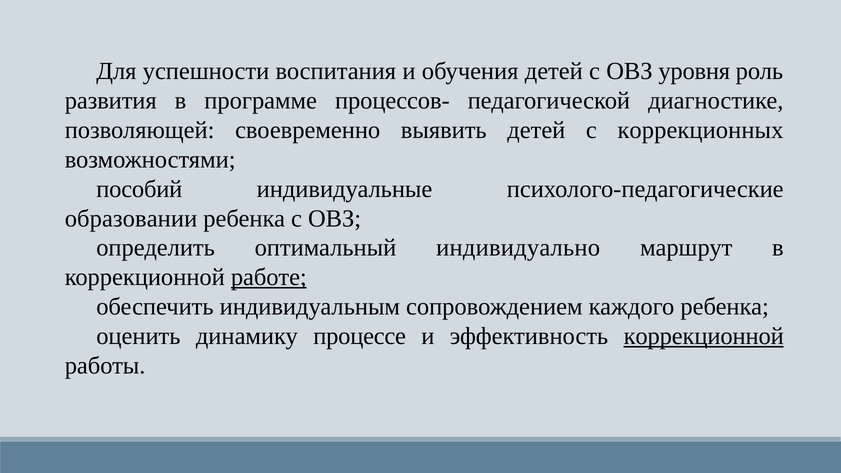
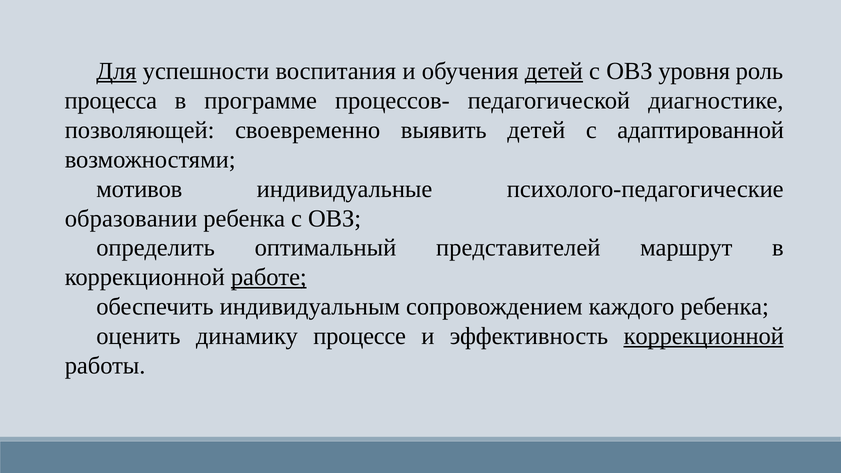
Для underline: none -> present
детей at (554, 71) underline: none -> present
развития: развития -> процесса
коррекционных: коррекционных -> адаптированной
пособий: пособий -> мотивов
индивидуально: индивидуально -> представителей
